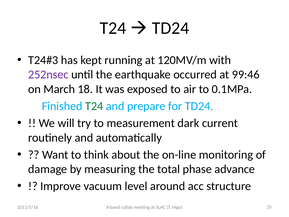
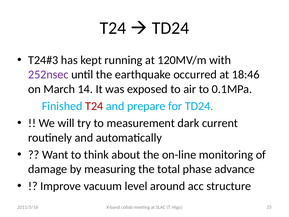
99:46: 99:46 -> 18:46
18: 18 -> 14
T24 at (94, 106) colour: green -> red
